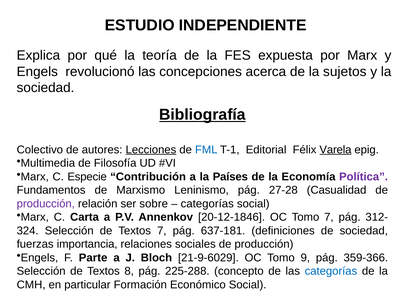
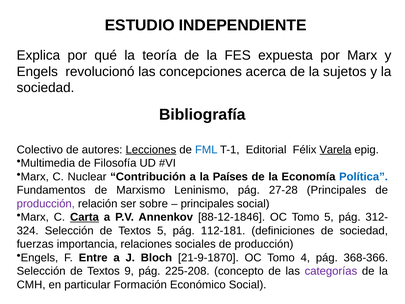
Bibliografía underline: present -> none
Especie: Especie -> Nuclear
Política colour: purple -> blue
27-28 Casualidad: Casualidad -> Principales
categorías at (207, 204): categorías -> principales
Carta underline: none -> present
20-12-1846: 20-12-1846 -> 88-12-1846
Tomo 7: 7 -> 5
Textos 7: 7 -> 5
637-181: 637-181 -> 112-181
Parte: Parte -> Entre
21-9-6029: 21-9-6029 -> 21-9-1870
9: 9 -> 4
359-366: 359-366 -> 368-366
8: 8 -> 9
225-288: 225-288 -> 225-208
categorías at (331, 271) colour: blue -> purple
